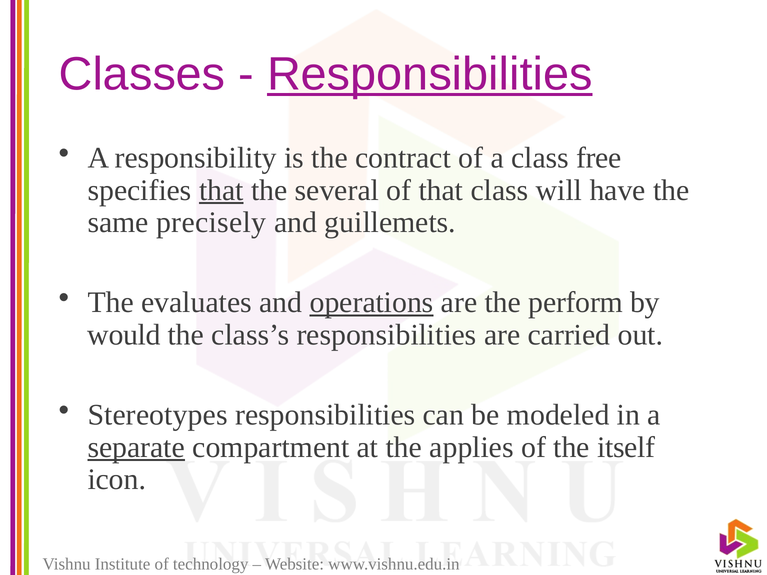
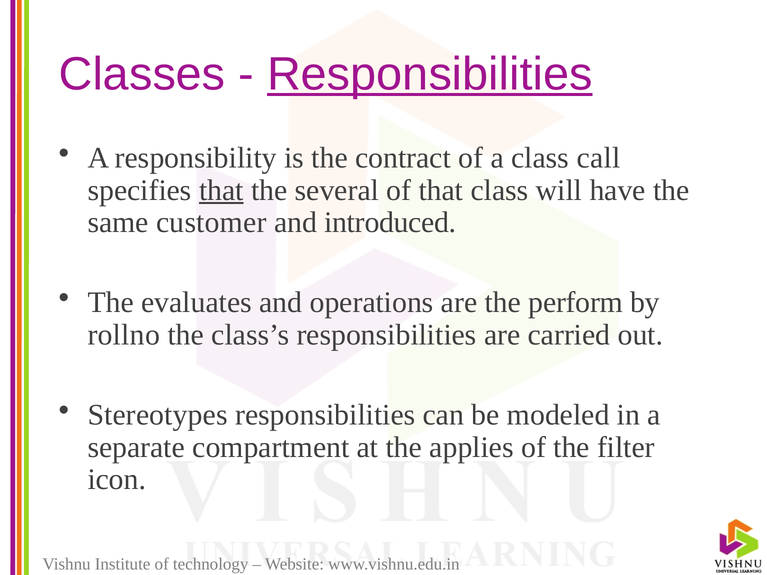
free: free -> call
precisely: precisely -> customer
guillemets: guillemets -> introduced
operations underline: present -> none
would: would -> rollno
separate underline: present -> none
itself: itself -> filter
